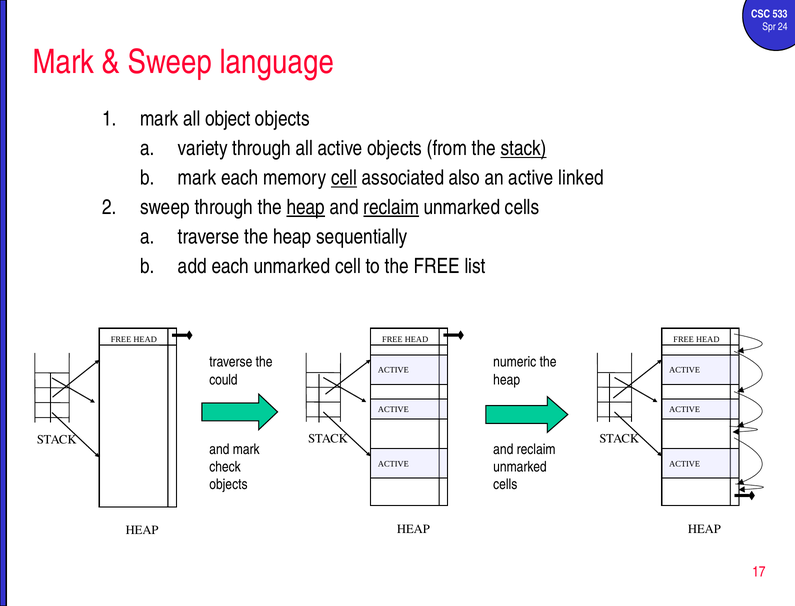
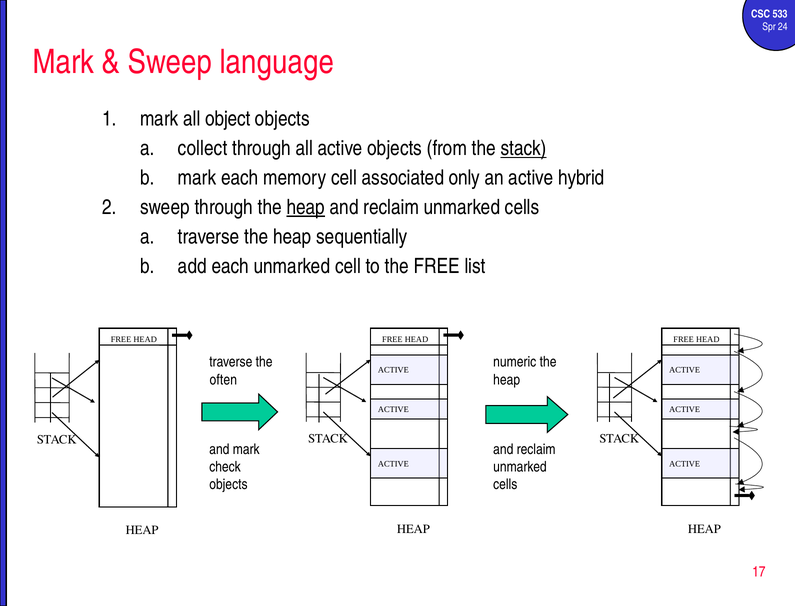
variety: variety -> collect
cell at (344, 178) underline: present -> none
also: also -> only
linked: linked -> hybrid
reclaim at (391, 207) underline: present -> none
could: could -> often
